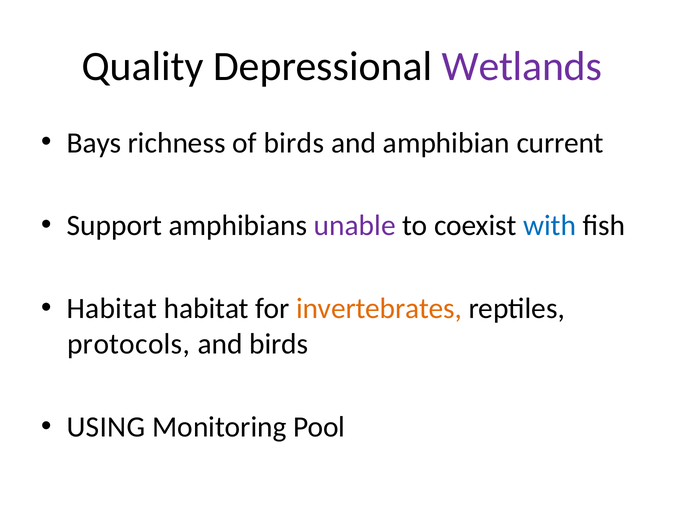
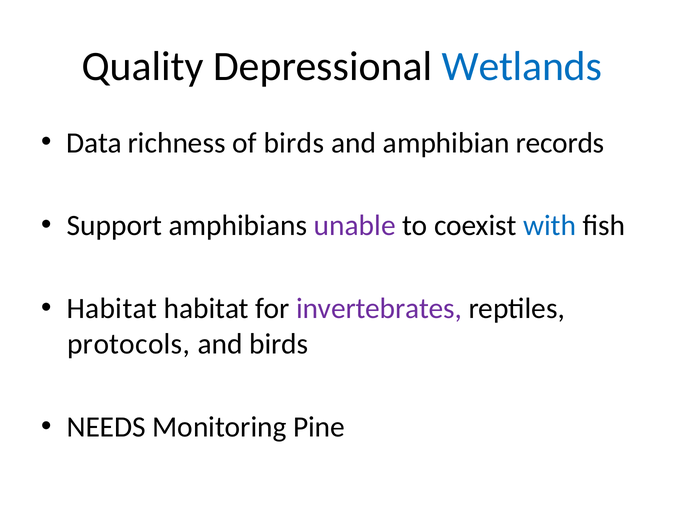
Wetlands colour: purple -> blue
Bays: Bays -> Data
current: current -> records
invertebrates colour: orange -> purple
USING: USING -> NEEDS
Pool: Pool -> Pine
